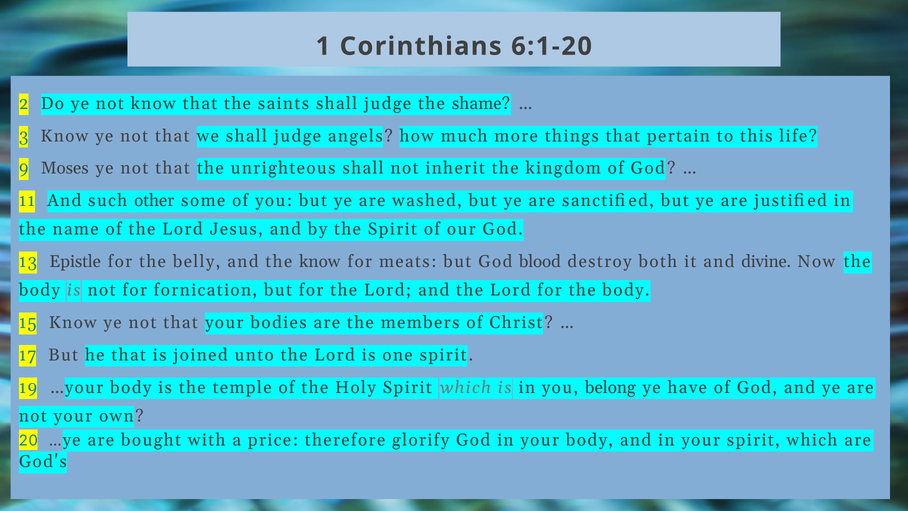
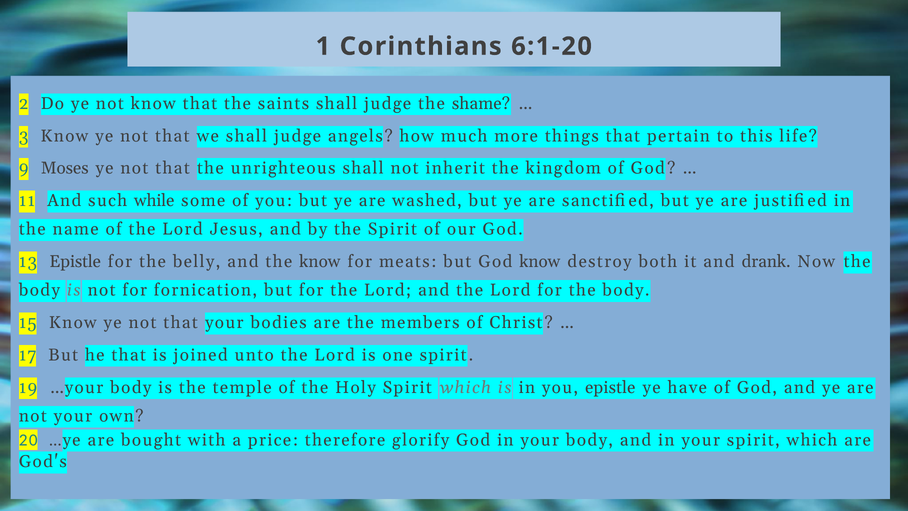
other: other -> while
God blood: blood -> know
divine: divine -> drank
you belong: belong -> epistle
